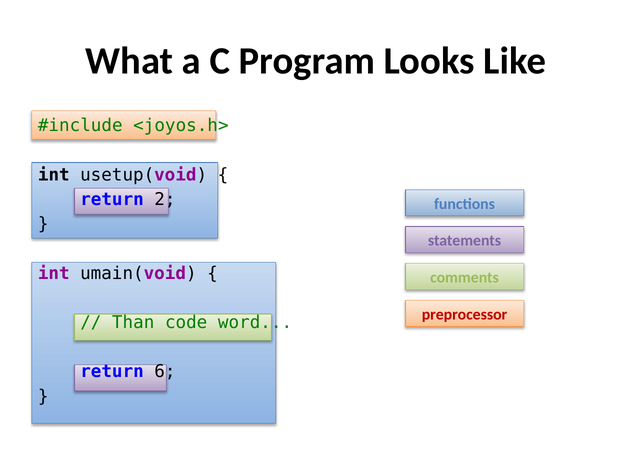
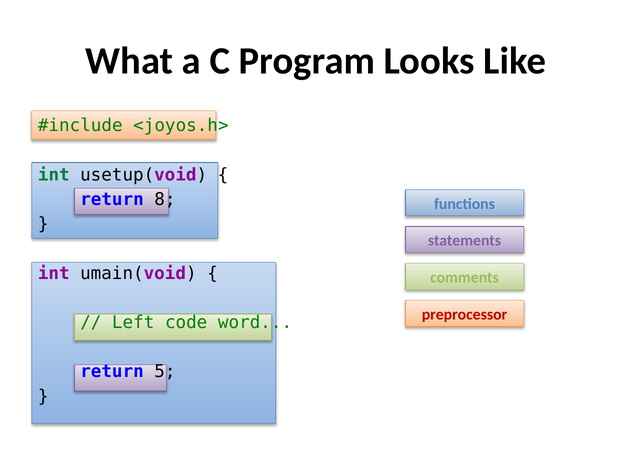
int at (54, 175) colour: black -> green
2: 2 -> 8
Than: Than -> Left
6: 6 -> 5
